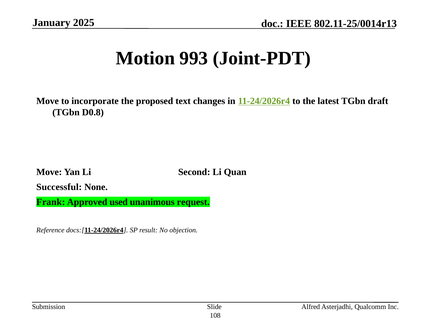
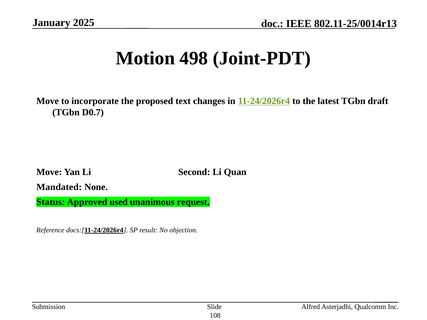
993: 993 -> 498
D0.8: D0.8 -> D0.7
Successful: Successful -> Mandated
Frank: Frank -> Status
